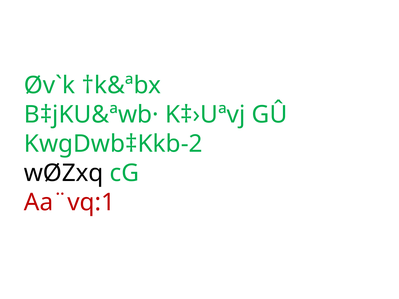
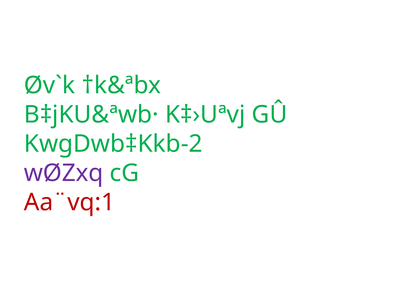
wØZxq colour: black -> purple
